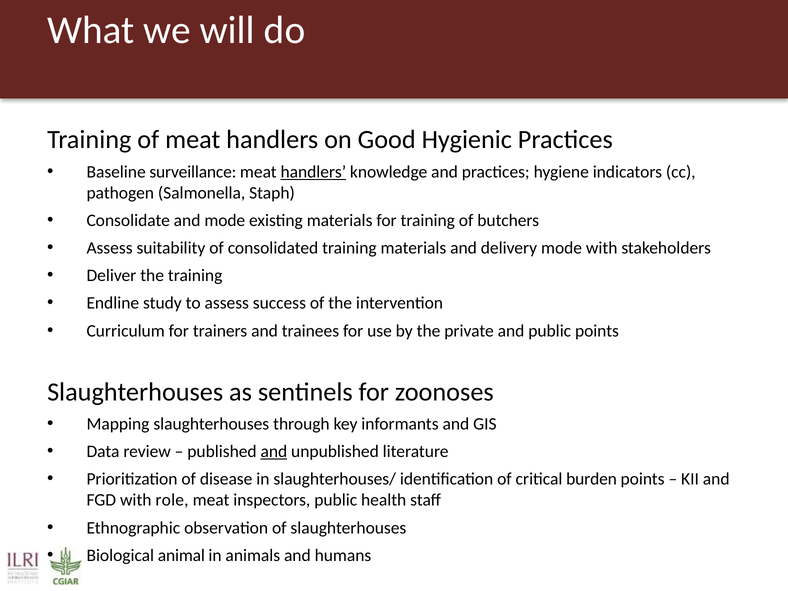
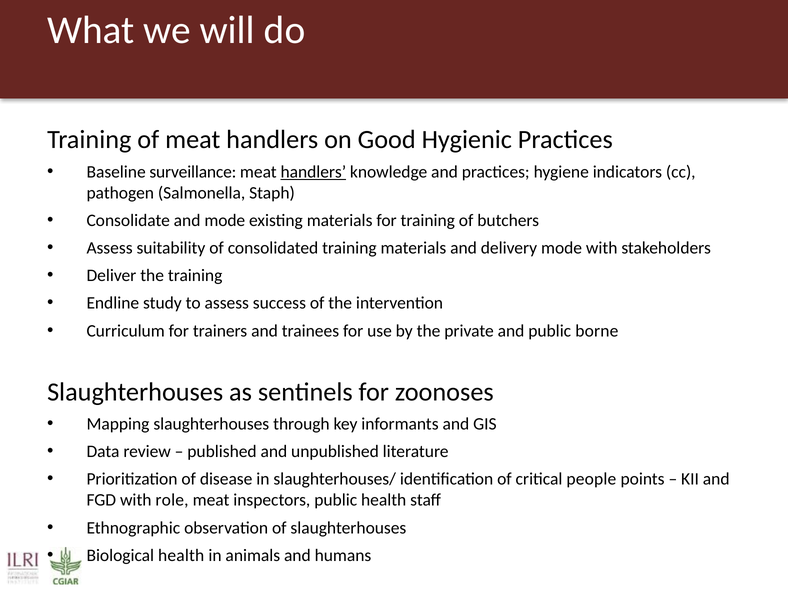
public points: points -> borne
and at (274, 452) underline: present -> none
burden: burden -> people
Biological animal: animal -> health
